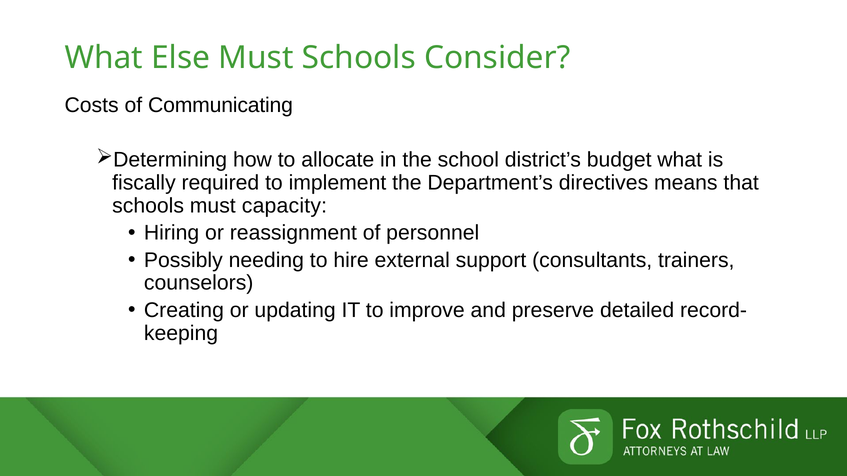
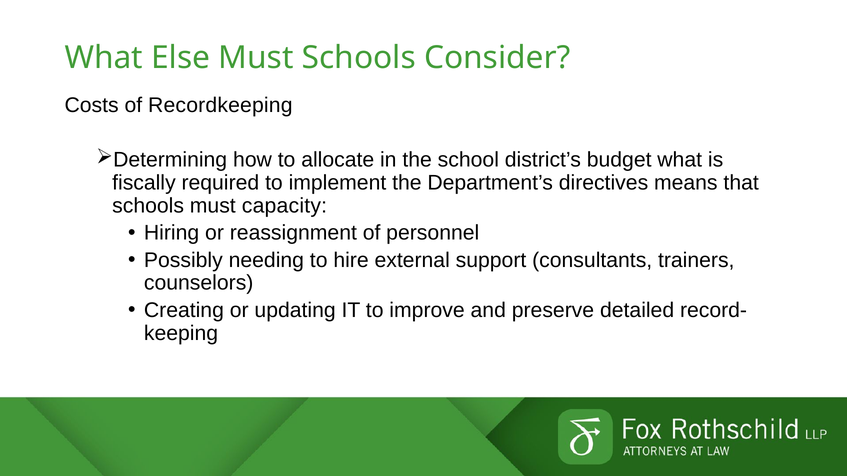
Communicating: Communicating -> Recordkeeping
